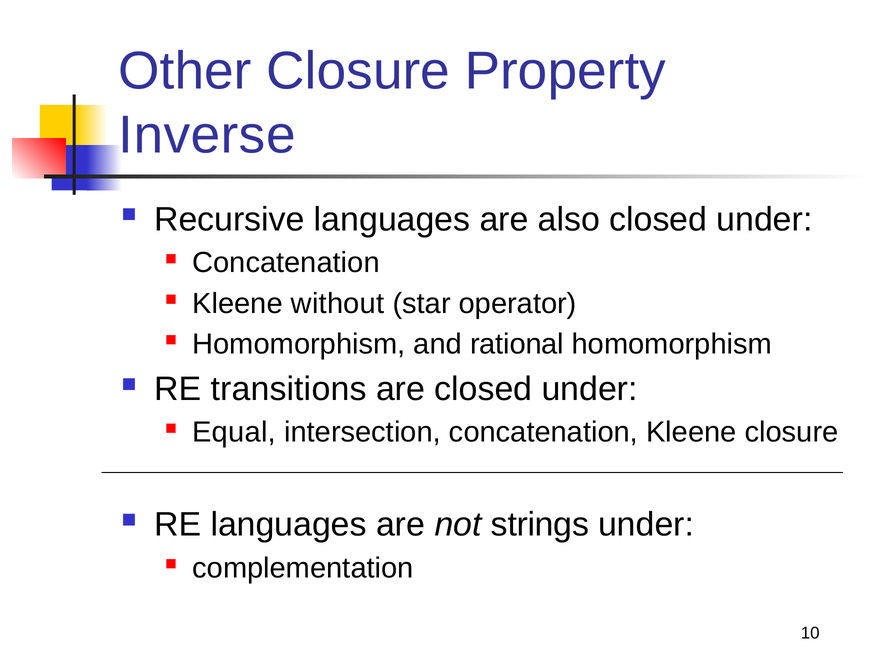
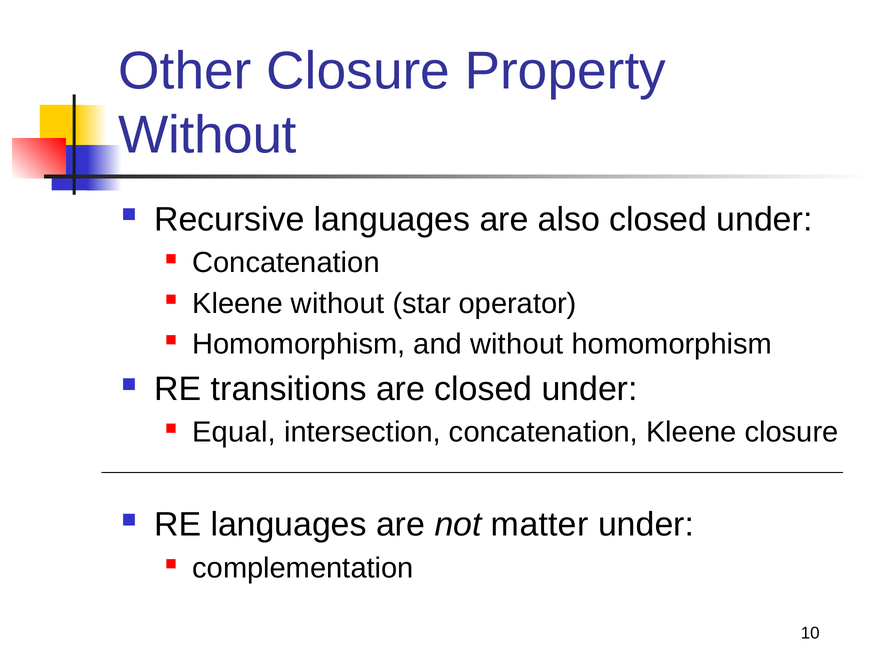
Inverse at (207, 135): Inverse -> Without
and rational: rational -> without
strings: strings -> matter
